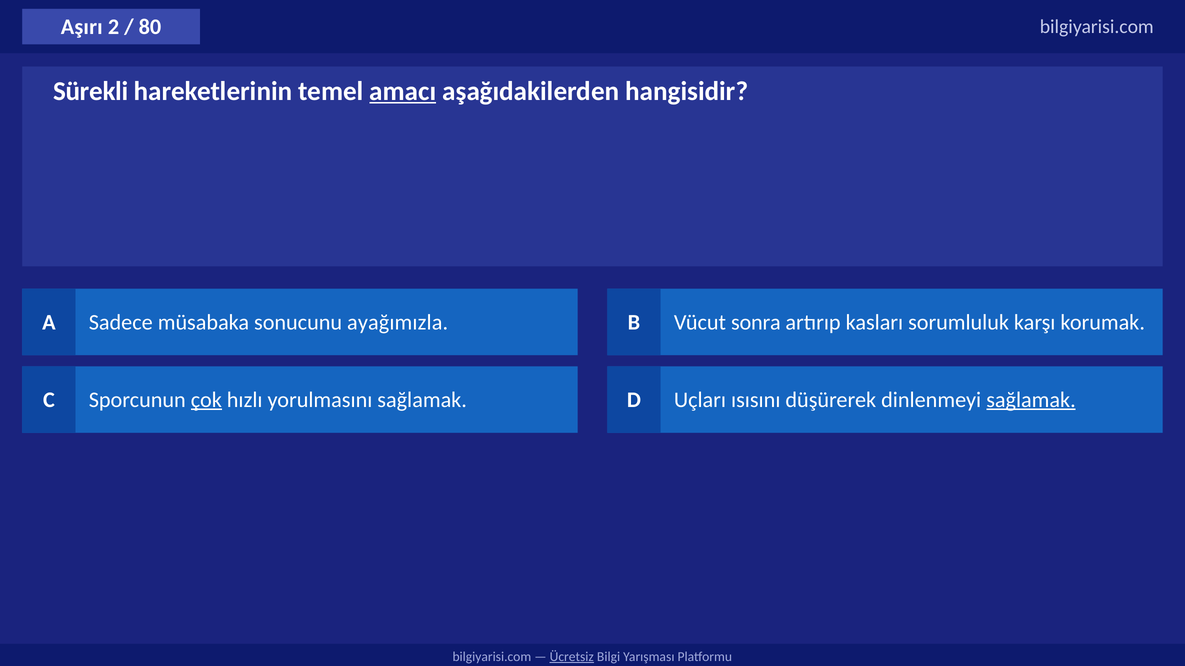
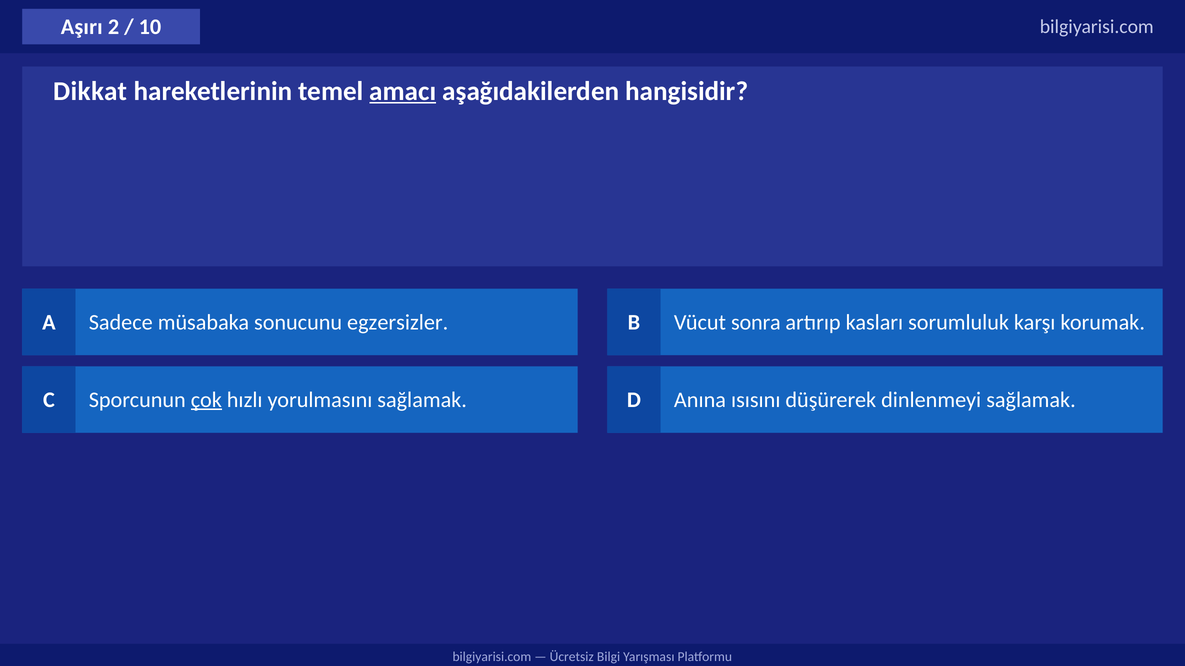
80: 80 -> 10
Sürekli: Sürekli -> Dikkat
ayağımızla: ayağımızla -> egzersizler
Uçları: Uçları -> Anına
sağlamak at (1031, 400) underline: present -> none
Ücretsiz underline: present -> none
